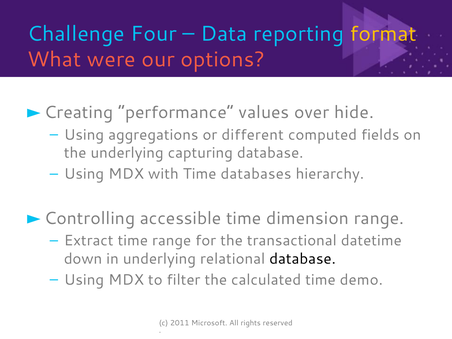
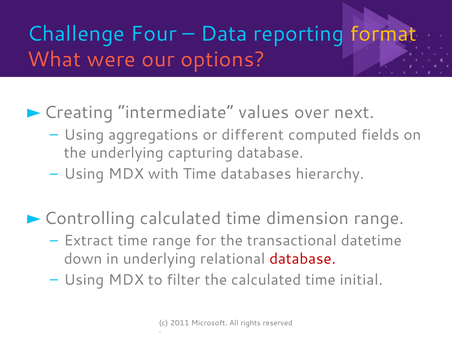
performance: performance -> intermediate
hide: hide -> next
accessible at (181, 218): accessible -> calculated
database at (303, 259) colour: black -> red
demo: demo -> initial
